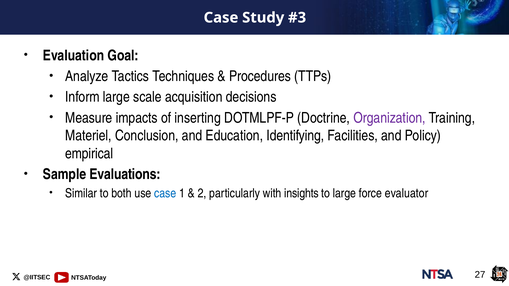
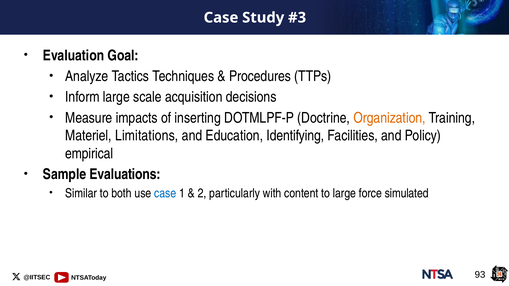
Organization colour: purple -> orange
Conclusion: Conclusion -> Limitations
insights: insights -> content
evaluator: evaluator -> simulated
27: 27 -> 93
